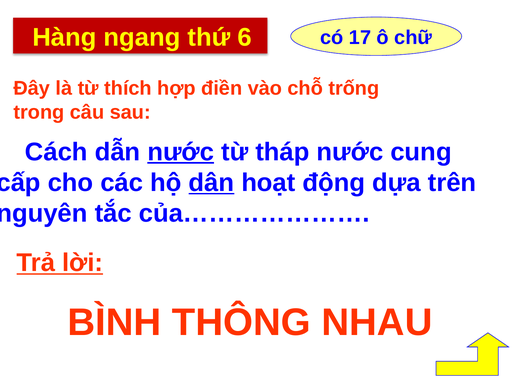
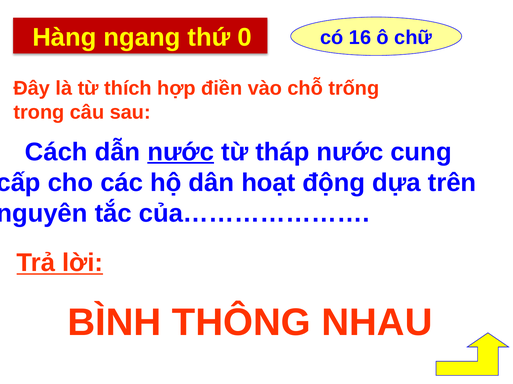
6: 6 -> 0
17: 17 -> 16
dân underline: present -> none
